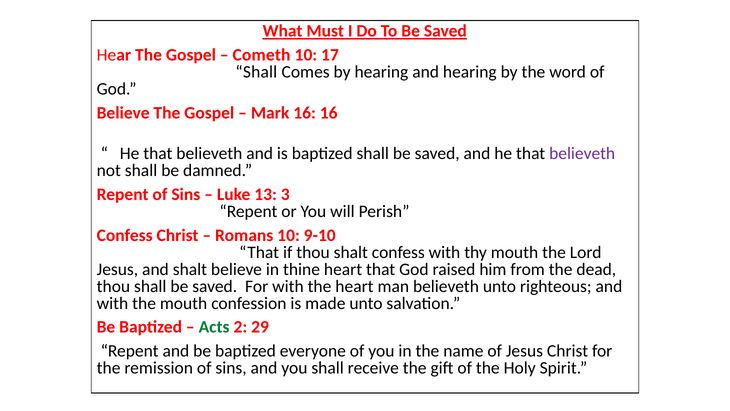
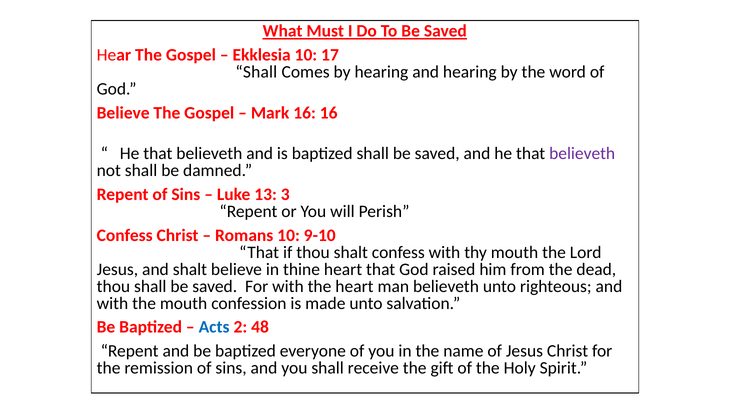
Cometh: Cometh -> Ekklesia
Acts colour: green -> blue
29: 29 -> 48
